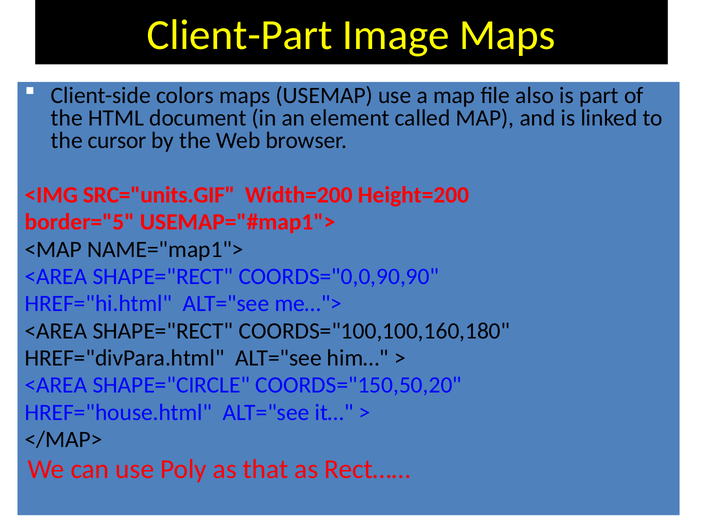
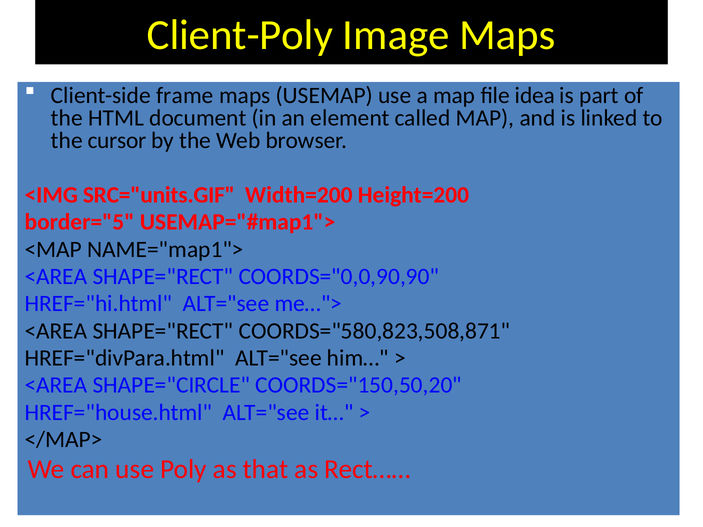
Client-Part: Client-Part -> Client-Poly
colors: colors -> frame
also: also -> idea
COORDS="100,100,160,180: COORDS="100,100,160,180 -> COORDS="580,823,508,871
